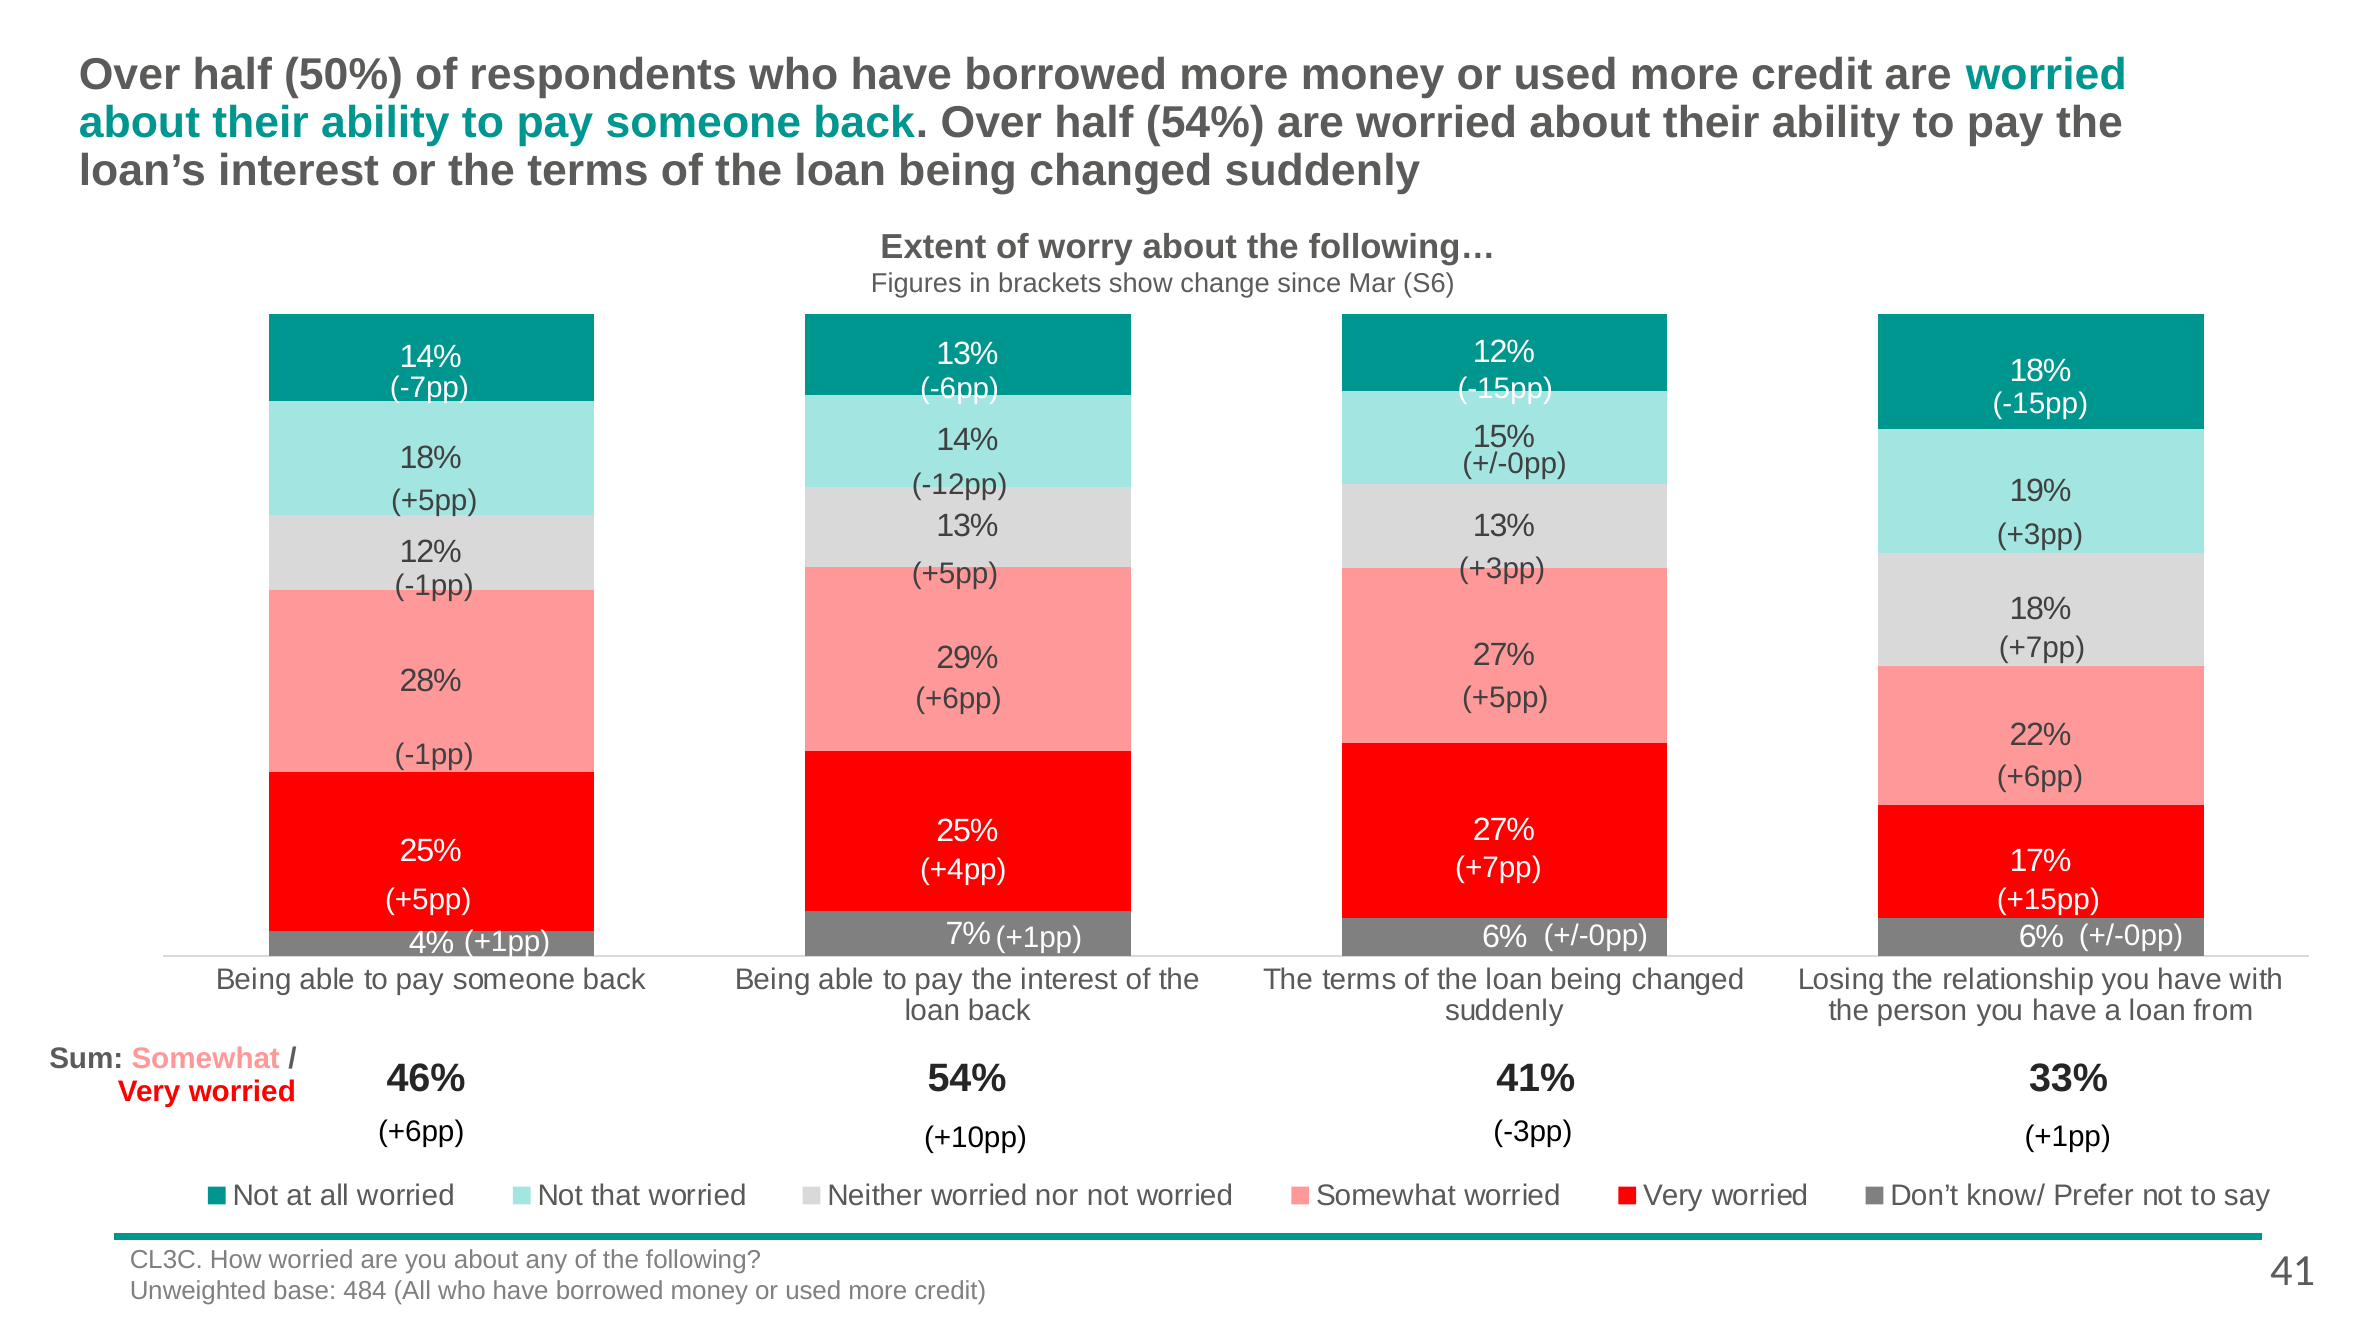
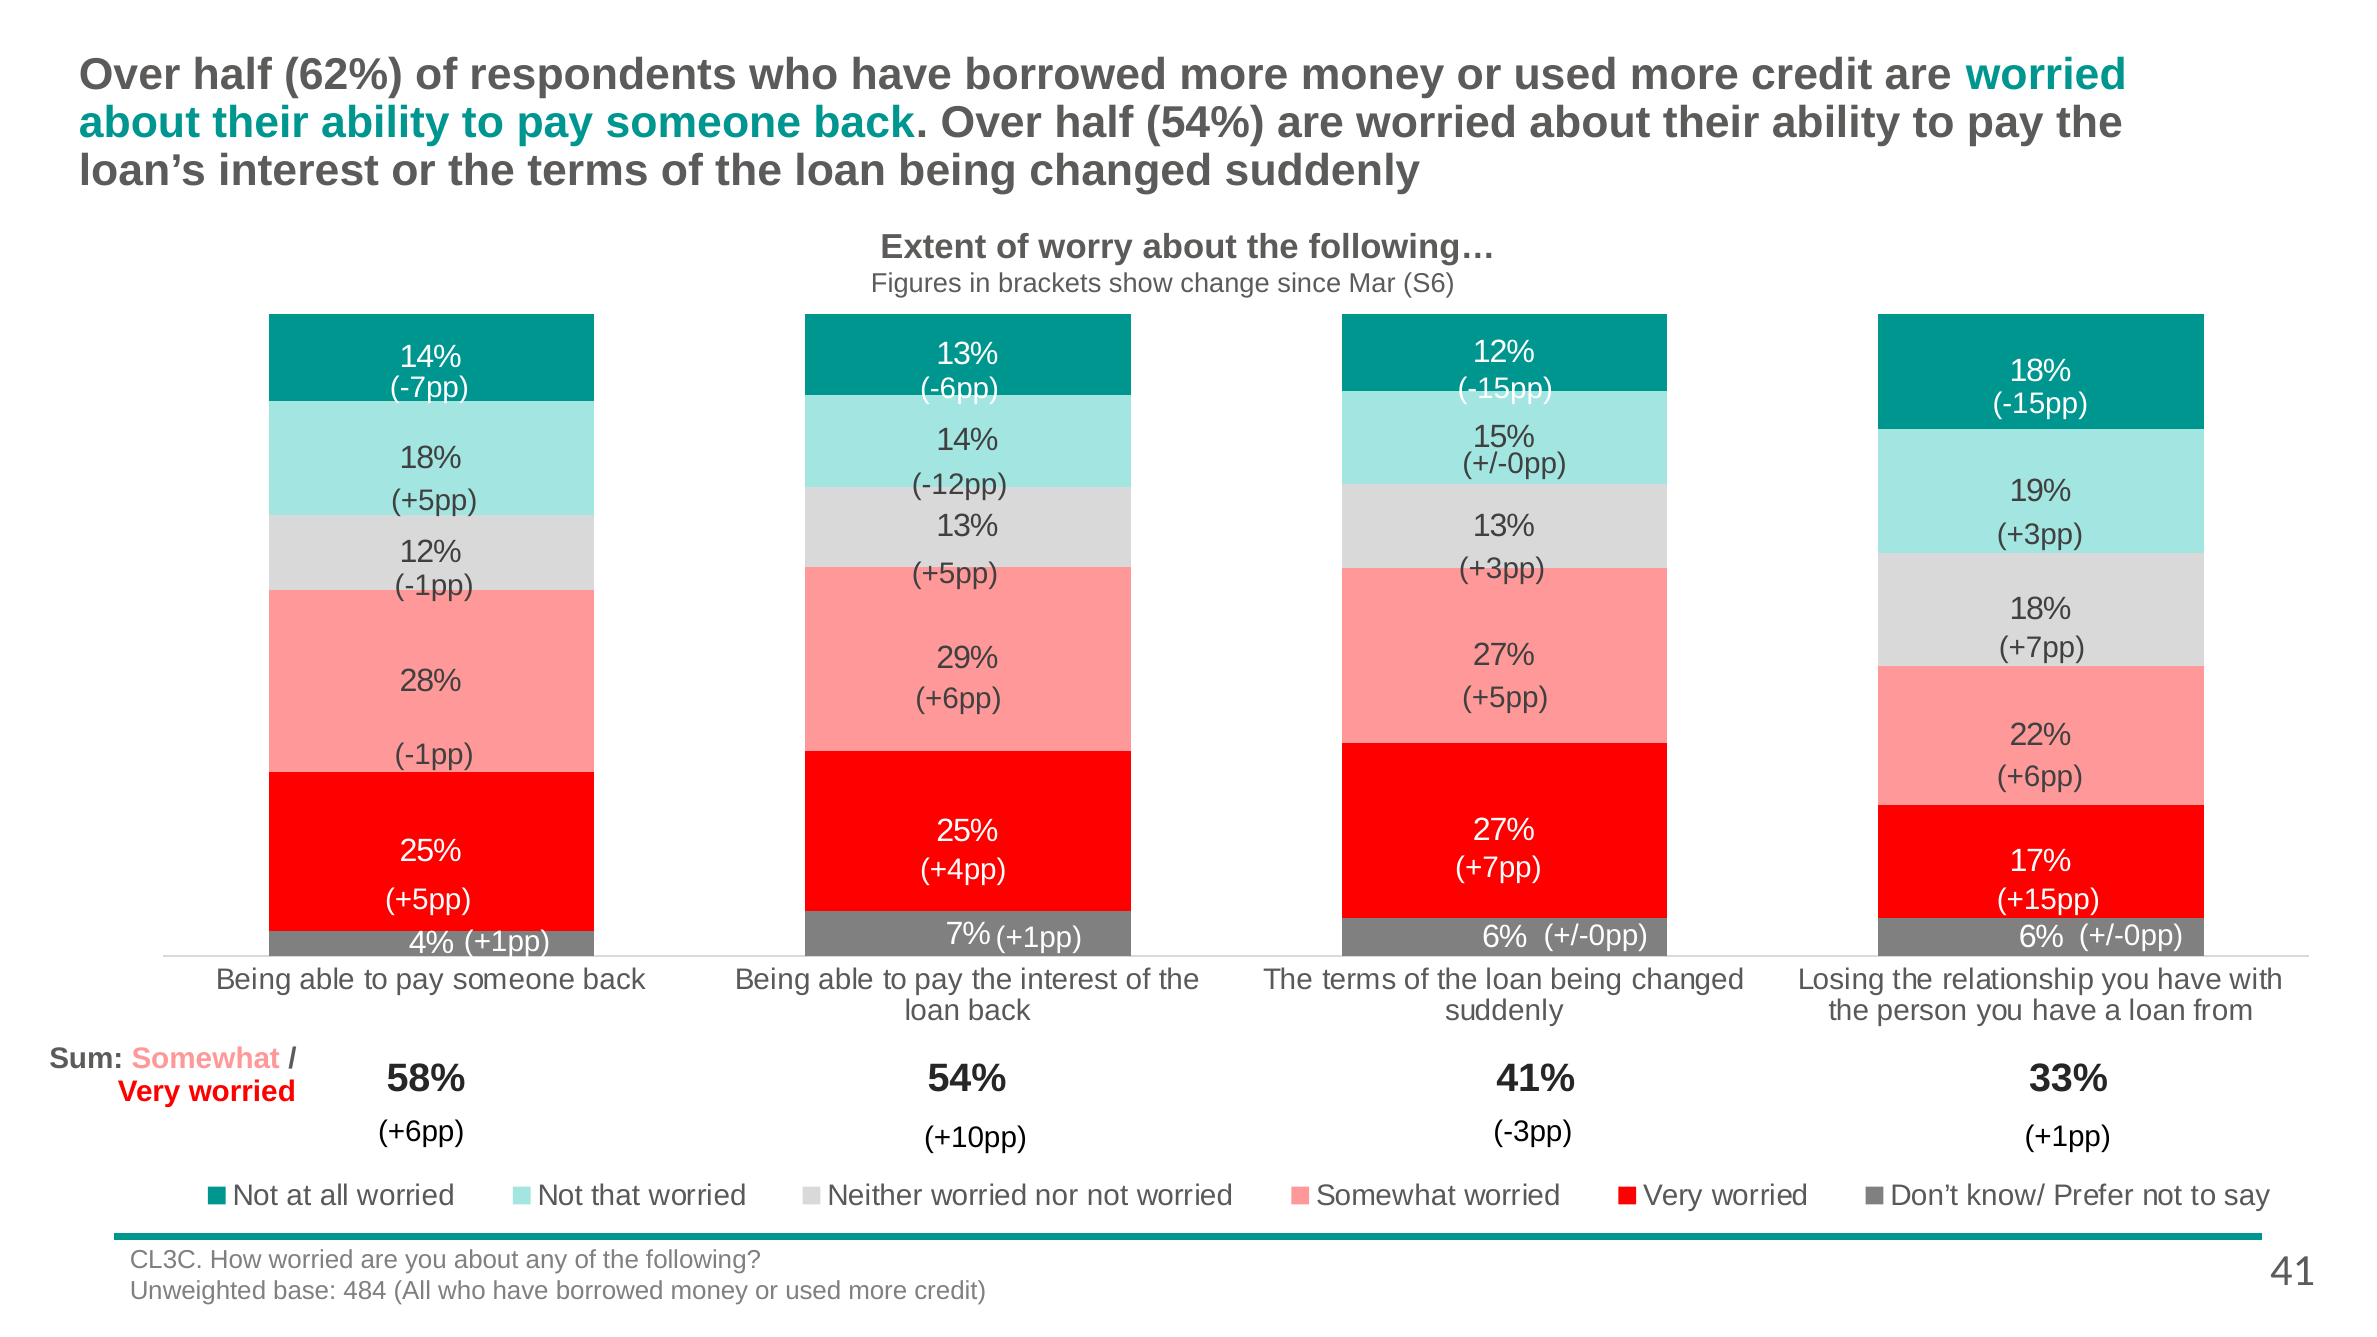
50%: 50% -> 62%
46%: 46% -> 58%
